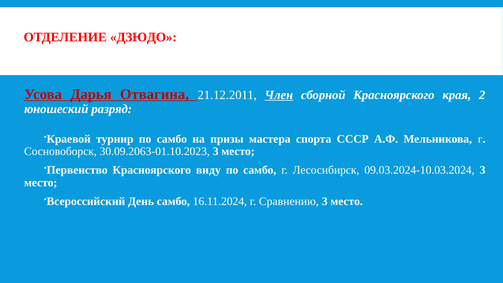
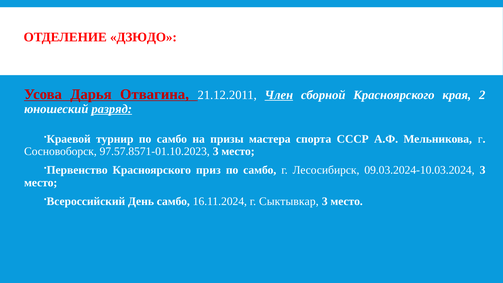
разряд underline: none -> present
30.09.2063-01.10.2023: 30.09.2063-01.10.2023 -> 97.57.8571-01.10.2023
виду: виду -> приз
Сравнению: Сравнению -> Сыктывкар
